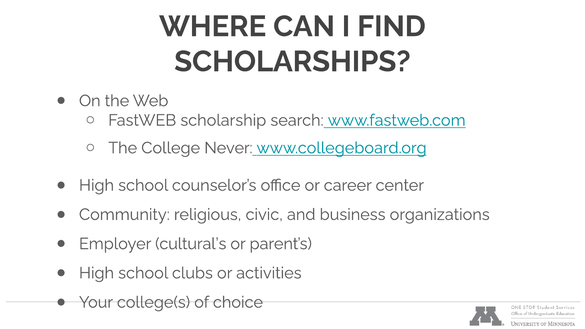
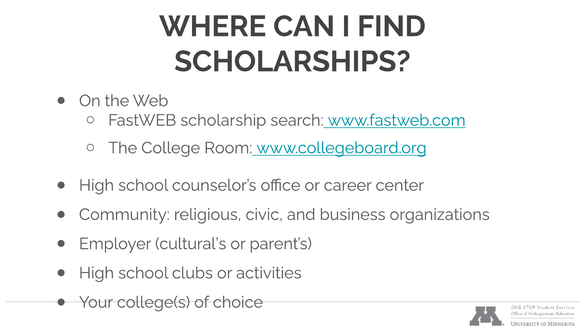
Never: Never -> Room
